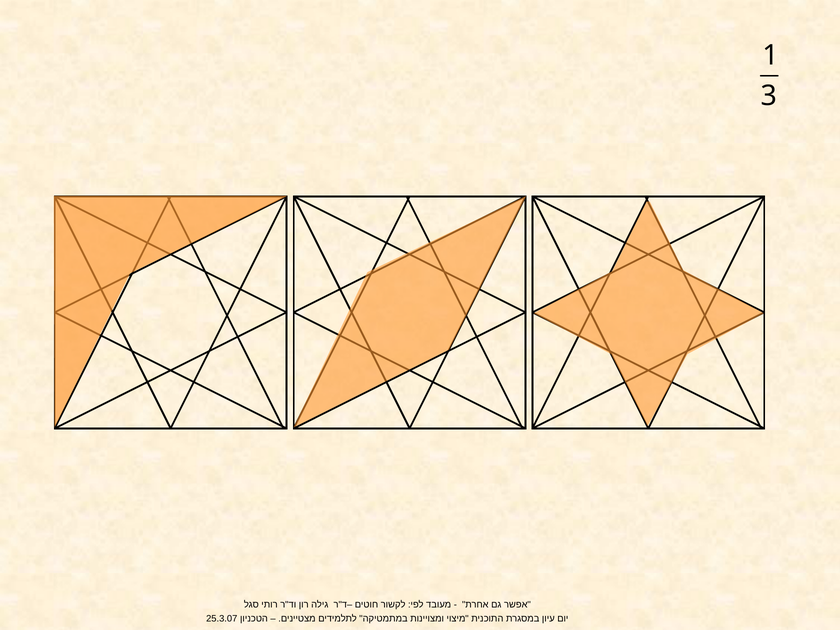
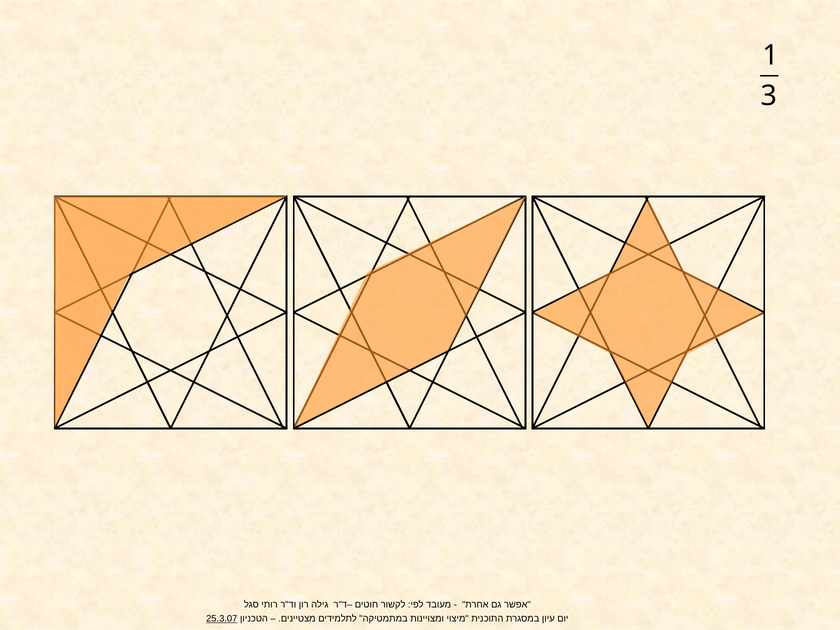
25.3.07 underline: none -> present
